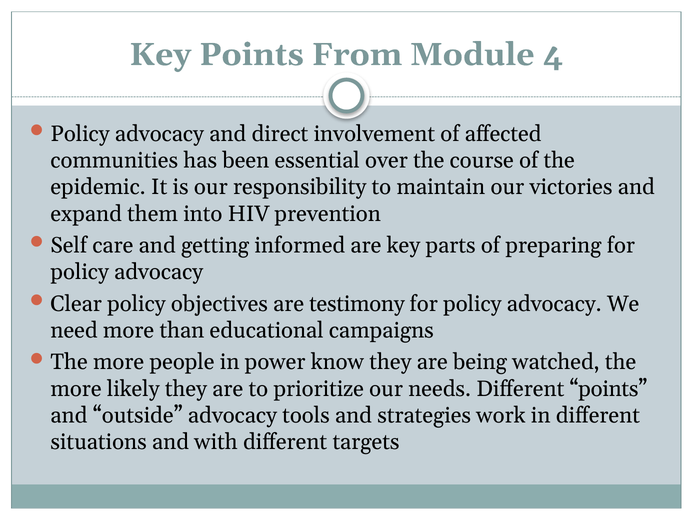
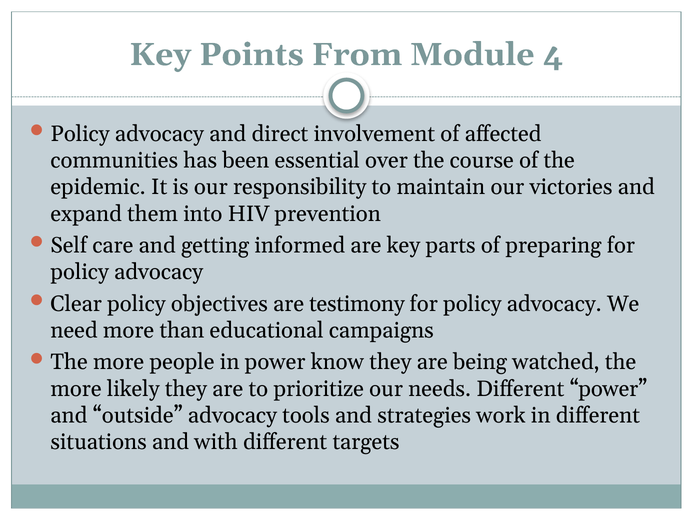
Different points: points -> power
